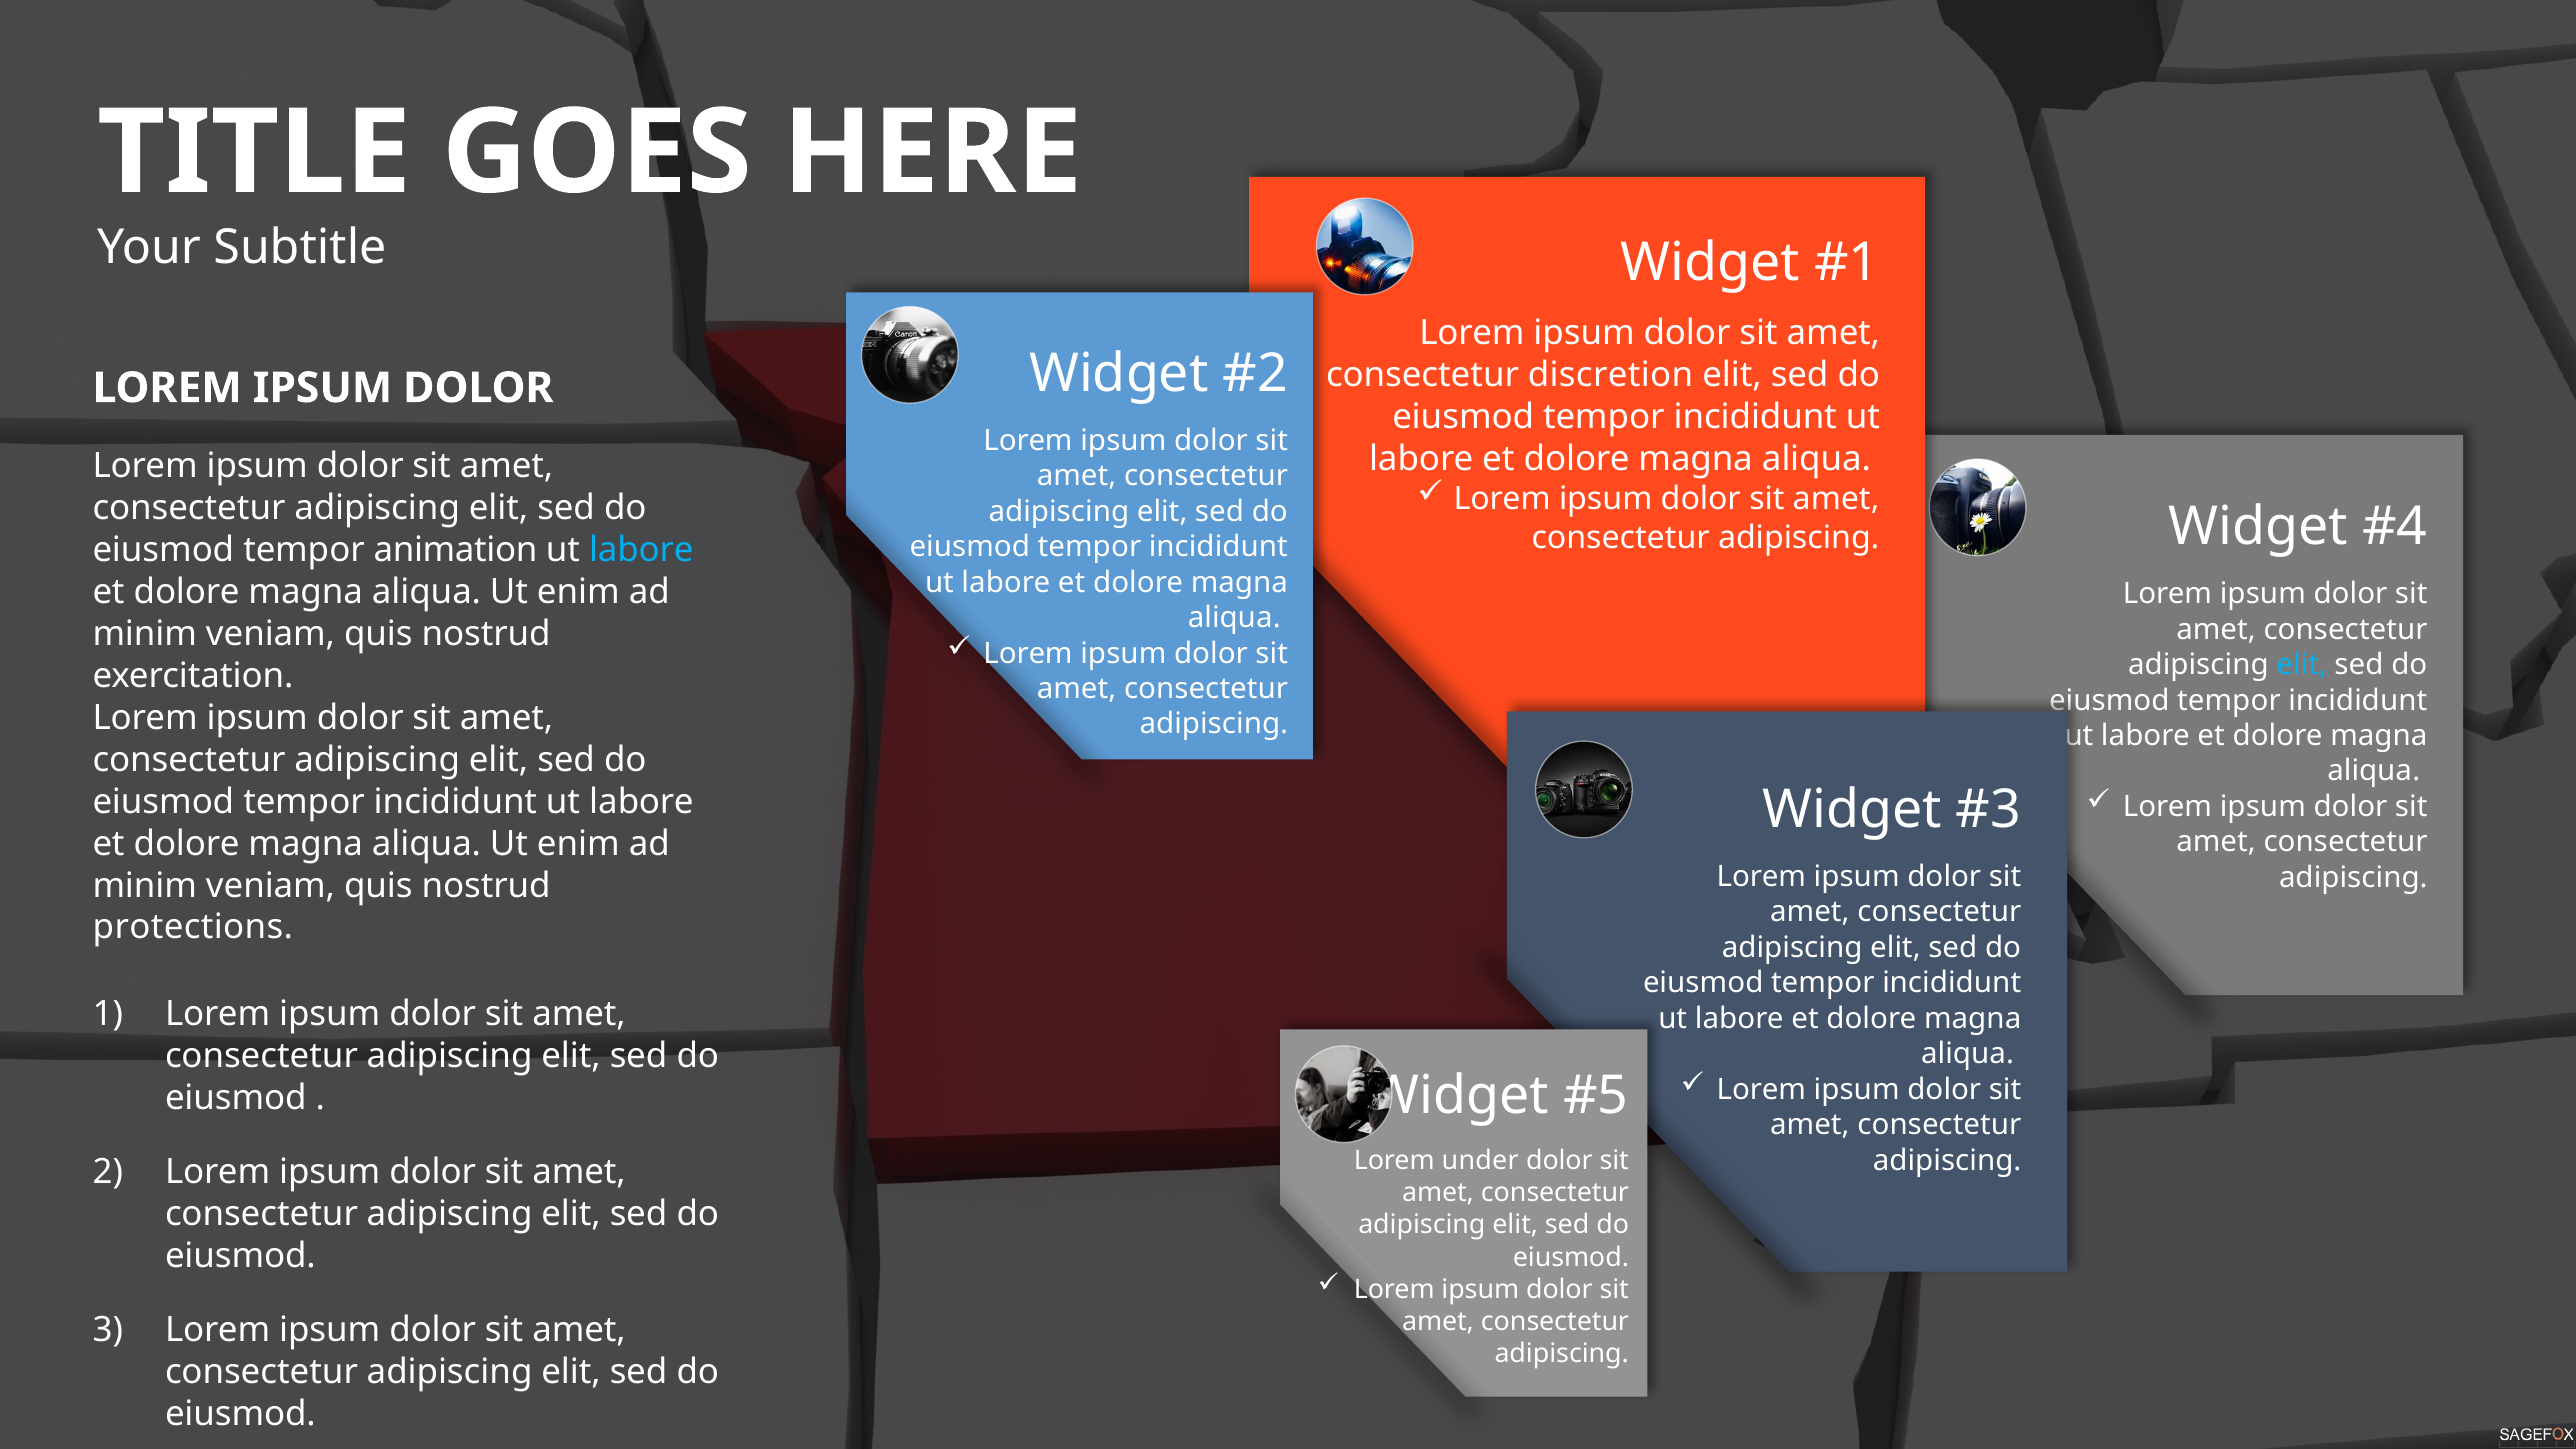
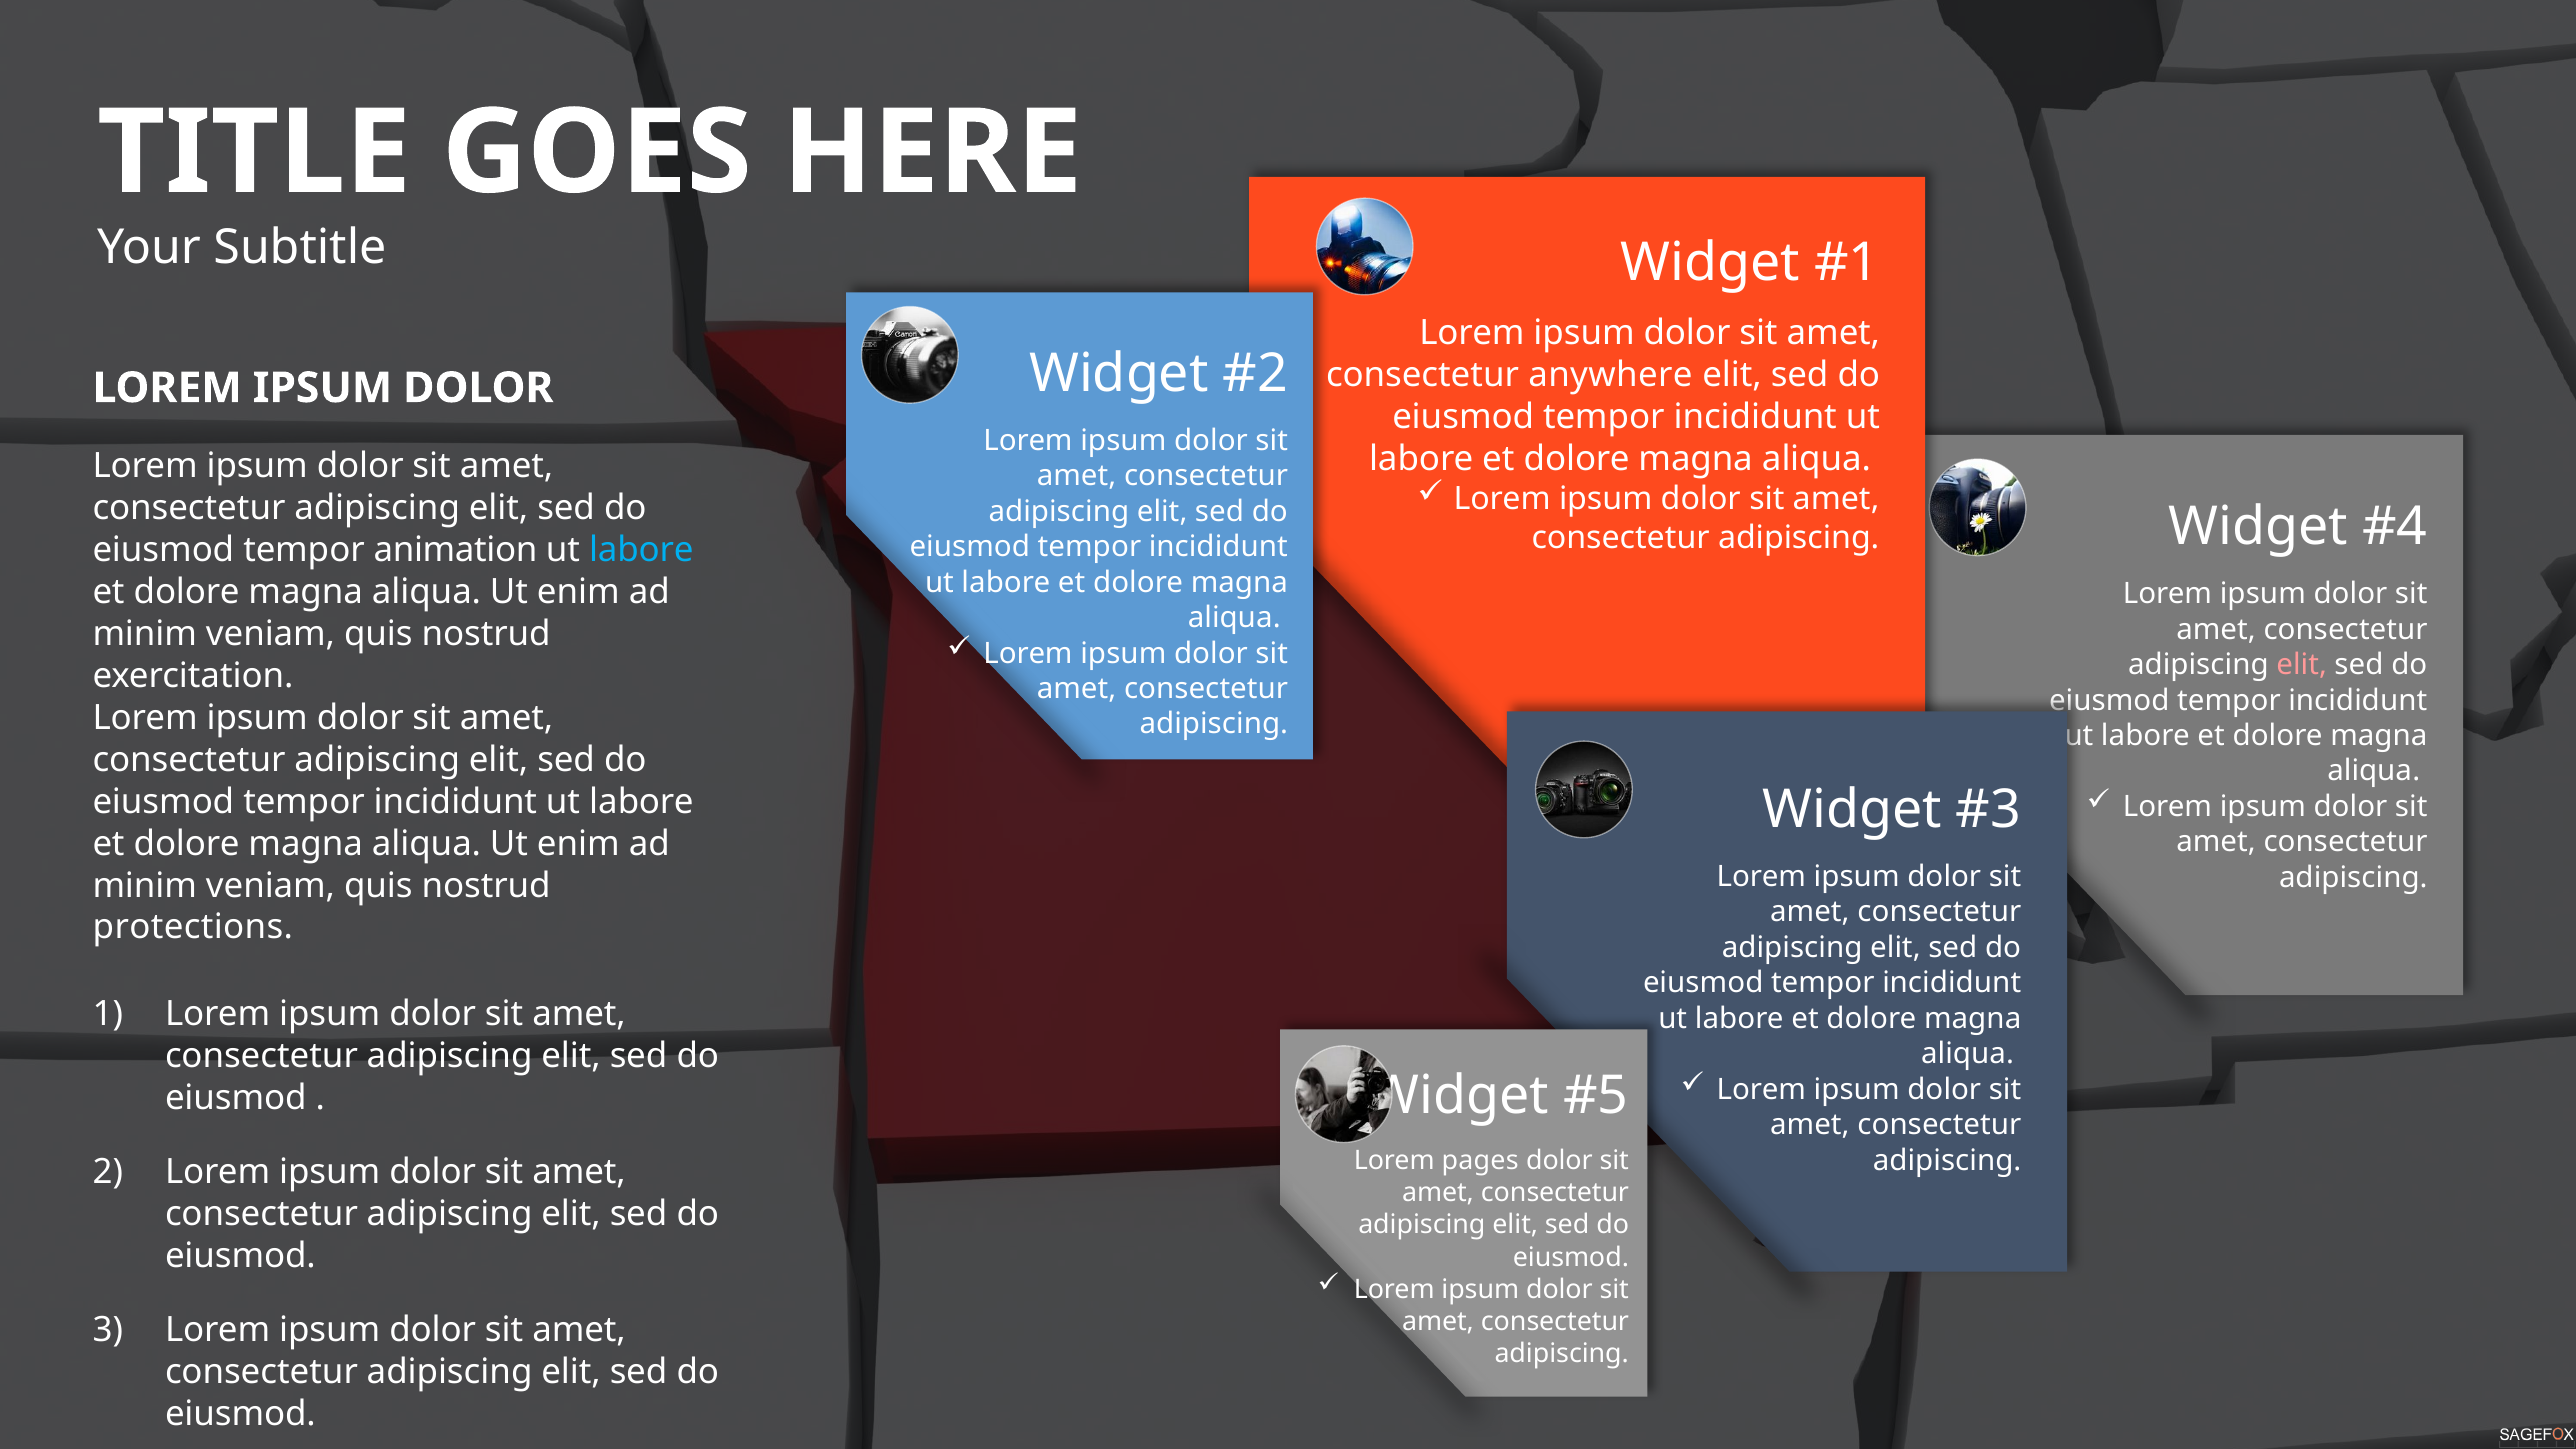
discretion: discretion -> anywhere
elit at (2302, 665) colour: light blue -> pink
under: under -> pages
